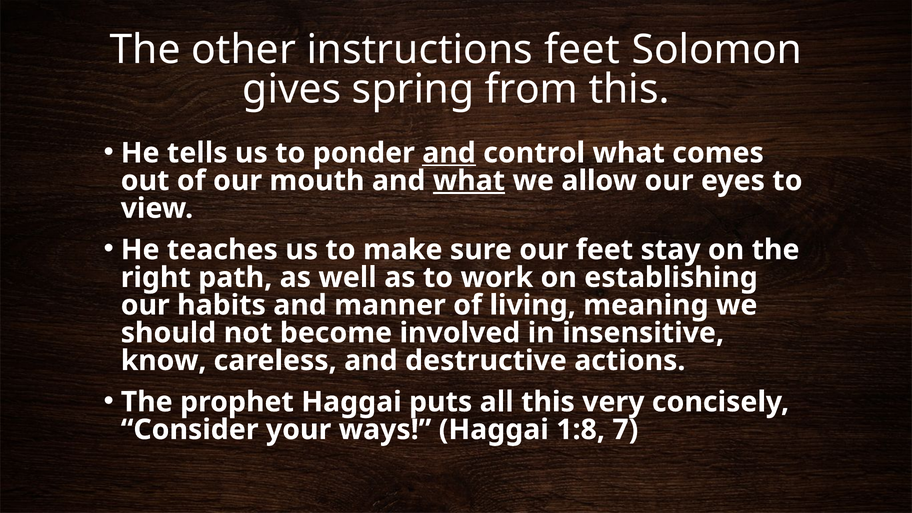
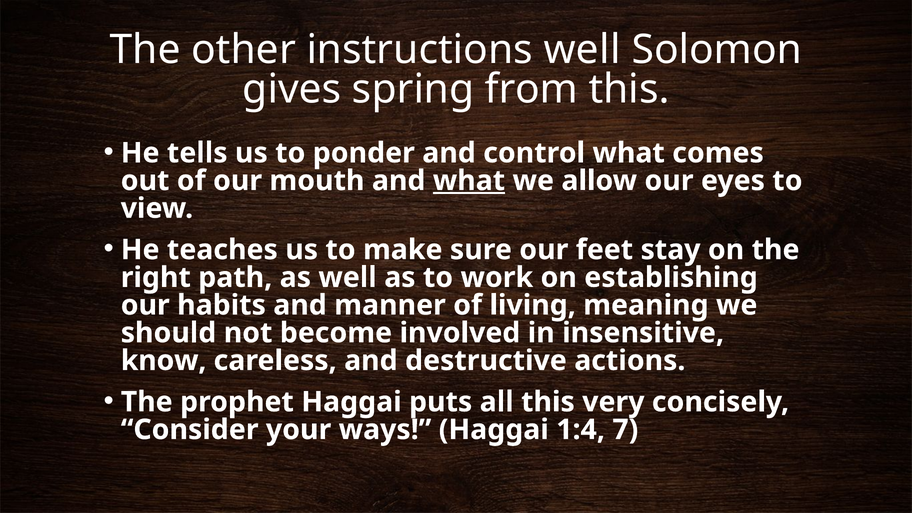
instructions feet: feet -> well
and at (449, 153) underline: present -> none
1:8: 1:8 -> 1:4
